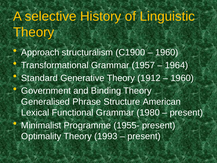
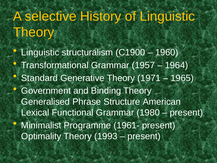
Approach at (40, 52): Approach -> Linguistic
1912: 1912 -> 1971
1960 at (182, 78): 1960 -> 1965
1955-: 1955- -> 1961-
